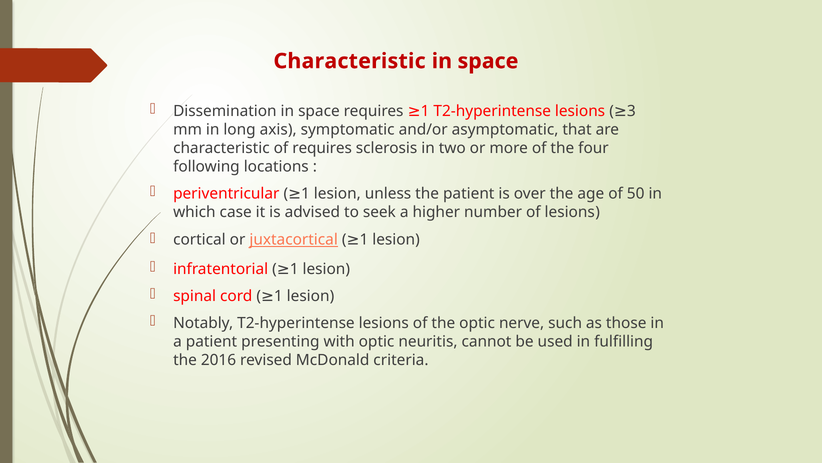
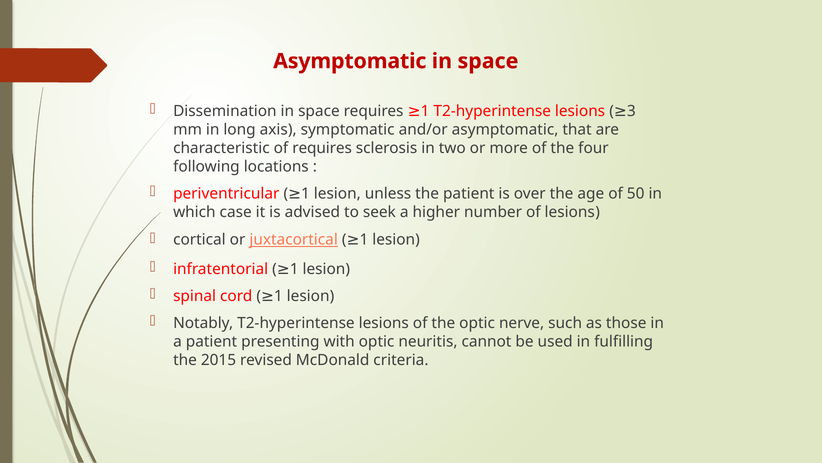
Characteristic at (350, 61): Characteristic -> Asymptomatic
2016: 2016 -> 2015
